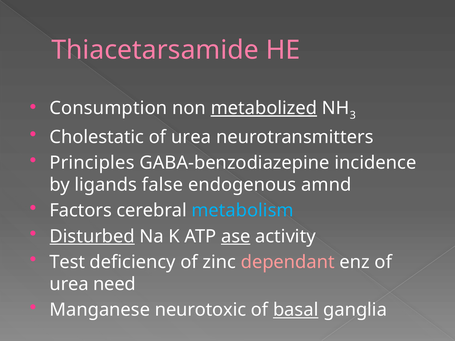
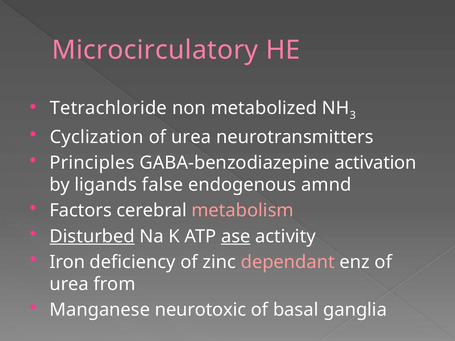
Thiacetarsamide: Thiacetarsamide -> Microcirculatory
Consumption: Consumption -> Tetrachloride
metabolized underline: present -> none
Cholestatic: Cholestatic -> Cyclization
incidence: incidence -> activation
metabolism colour: light blue -> pink
Test: Test -> Iron
need: need -> from
basal underline: present -> none
